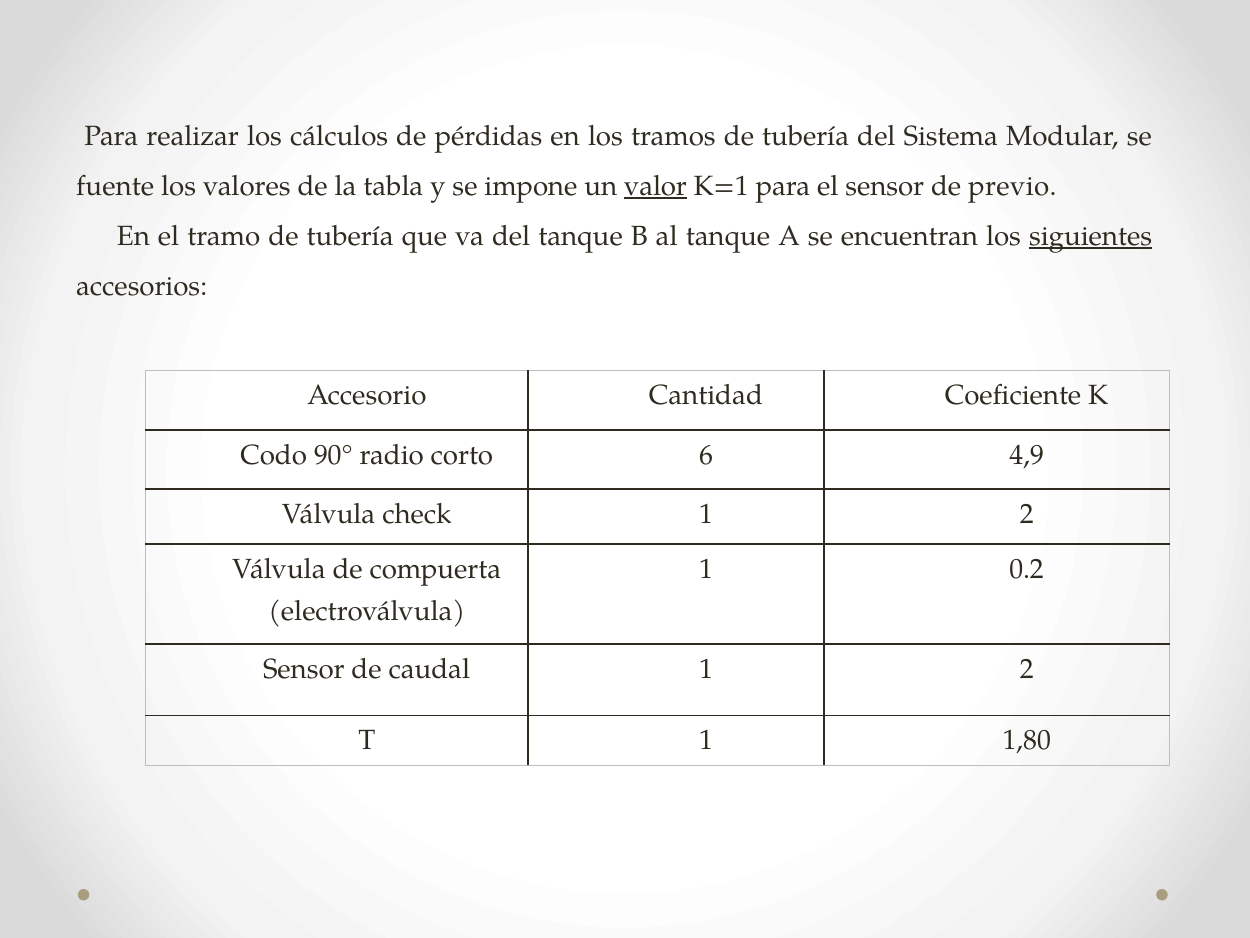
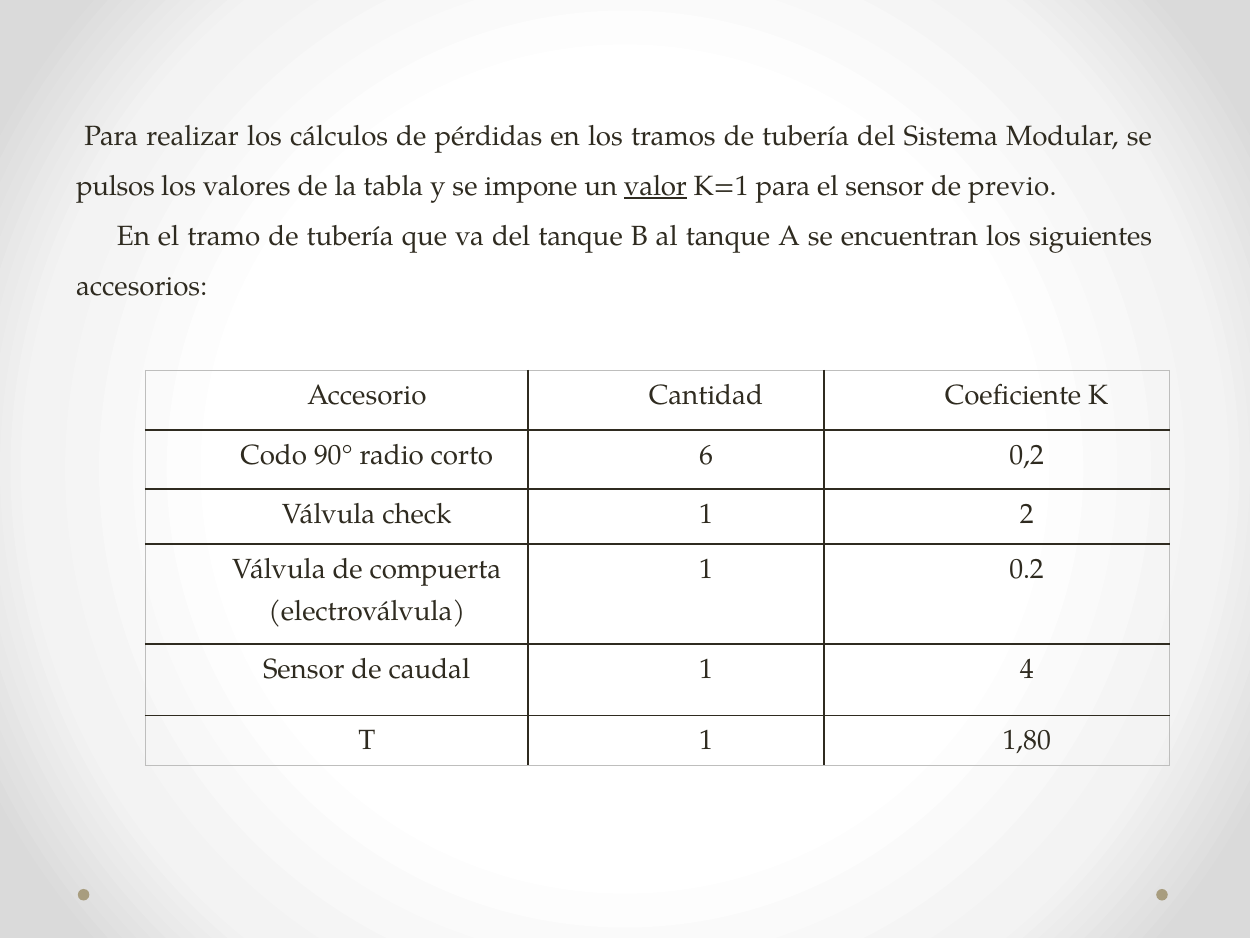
fuente: fuente -> pulsos
siguientes underline: present -> none
4,9: 4,9 -> 0,2
caudal 1 2: 2 -> 4
